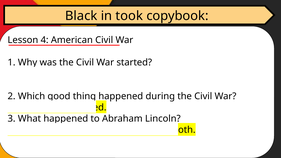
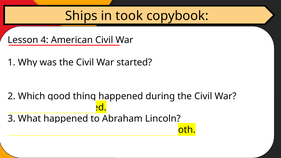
Black: Black -> Ships
